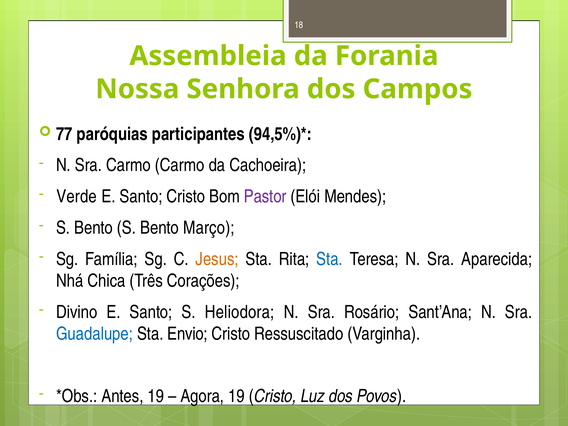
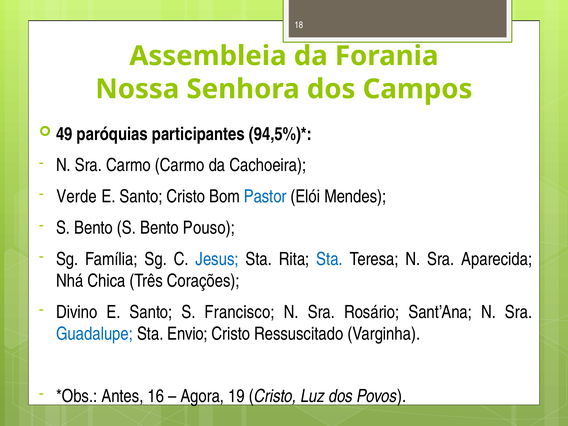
77: 77 -> 49
Pastor colour: purple -> blue
Março: Março -> Pouso
Jesus colour: orange -> blue
Heliodora: Heliodora -> Francisco
Antes 19: 19 -> 16
